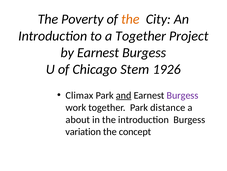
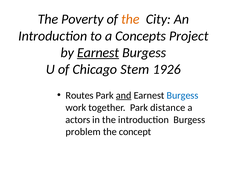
a Together: Together -> Concepts
Earnest at (98, 52) underline: none -> present
Climax: Climax -> Routes
Burgess at (182, 95) colour: purple -> blue
about: about -> actors
variation: variation -> problem
